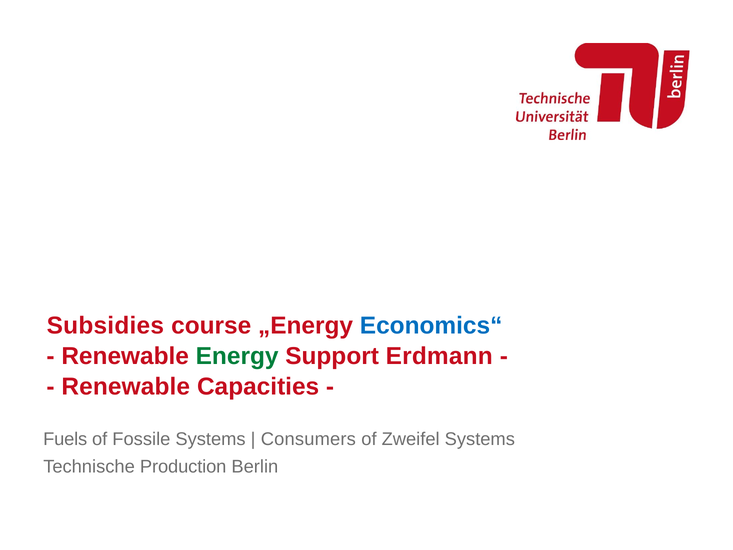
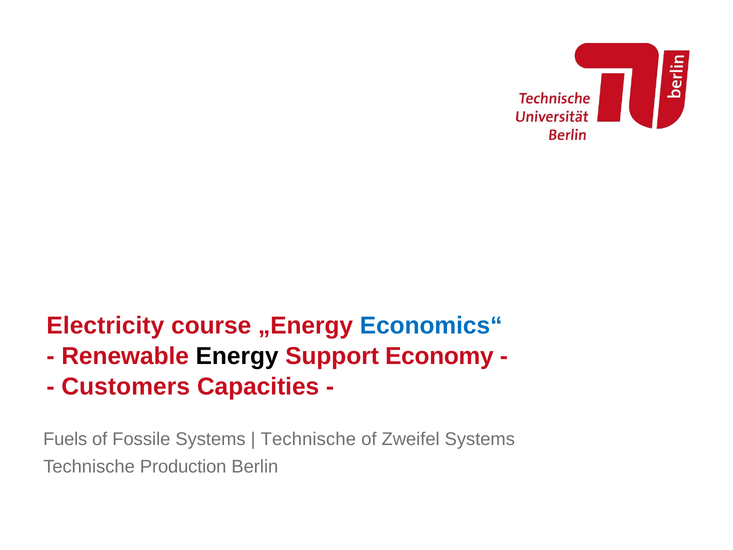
Subsidies: Subsidies -> Electricity
Energy colour: green -> black
Erdmann: Erdmann -> Economy
Renewable at (126, 386): Renewable -> Customers
Consumers at (308, 439): Consumers -> Technische
